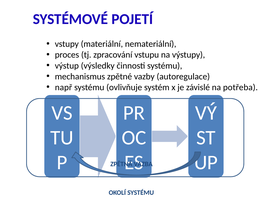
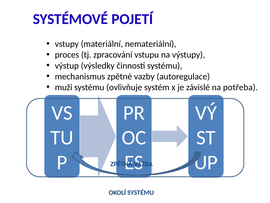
např: např -> muži
